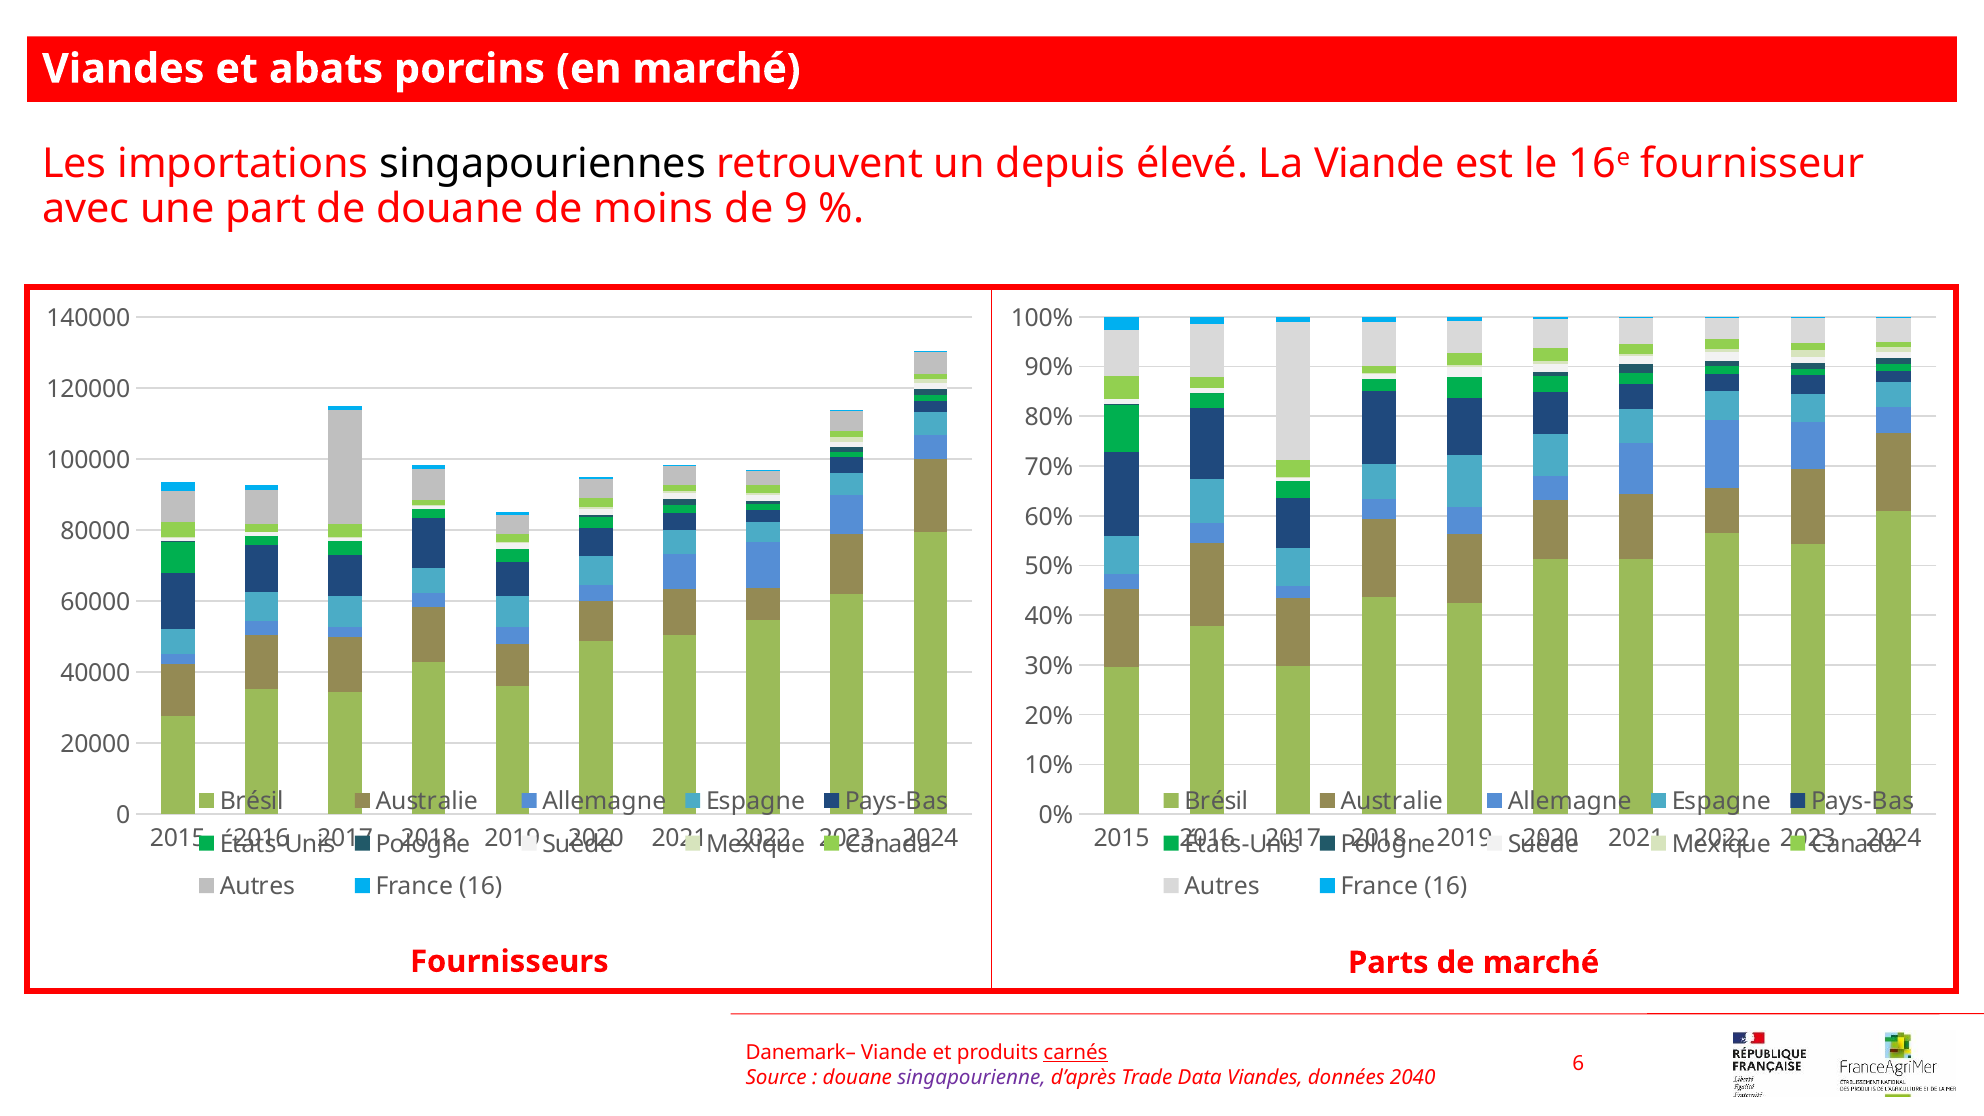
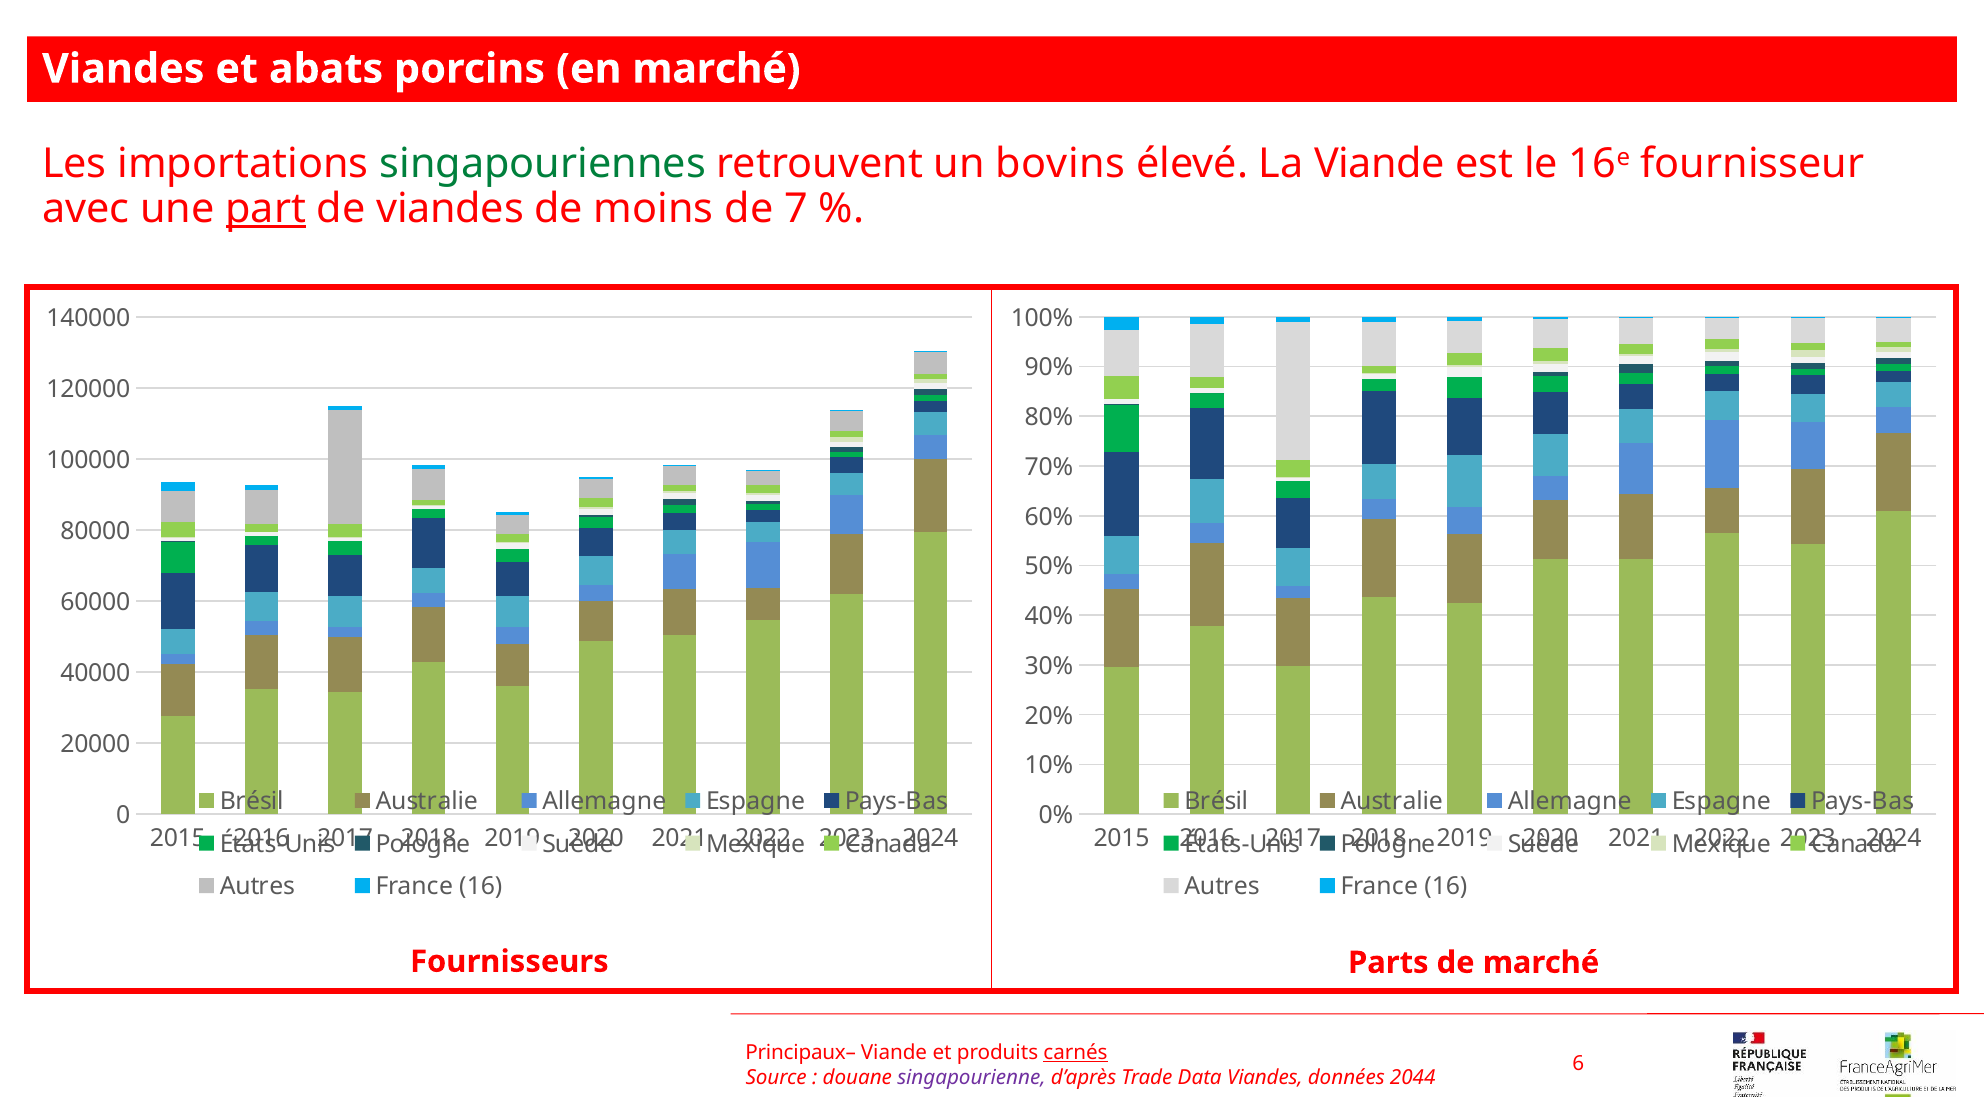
singapouriennes colour: black -> green
depuis: depuis -> bovins
part underline: none -> present
de douane: douane -> viandes
9: 9 -> 7
Danemark–: Danemark– -> Principaux–
2040: 2040 -> 2044
